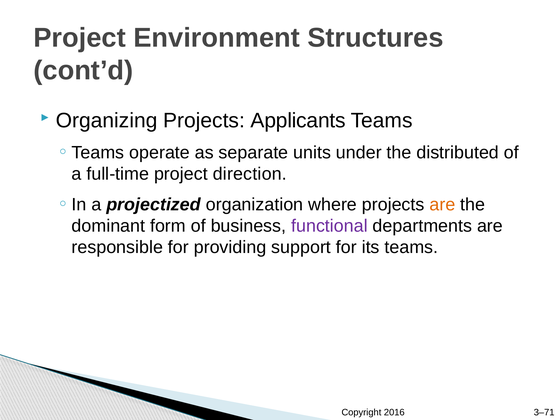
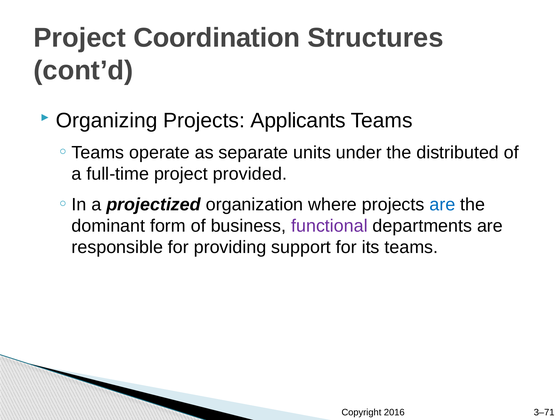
Environment: Environment -> Coordination
direction: direction -> provided
are at (442, 204) colour: orange -> blue
